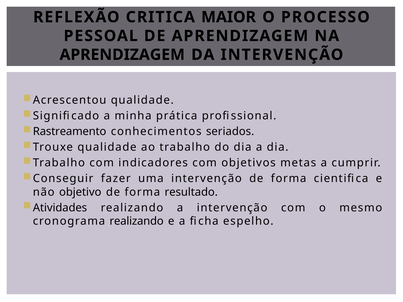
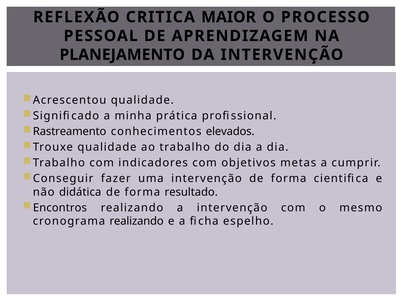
APRENDIZAGEM at (122, 55): APRENDIZAGEM -> PLANEJAMENTO
seriados: seriados -> elevados
objetivo: objetivo -> didática
Atividades: Atividades -> Encontros
